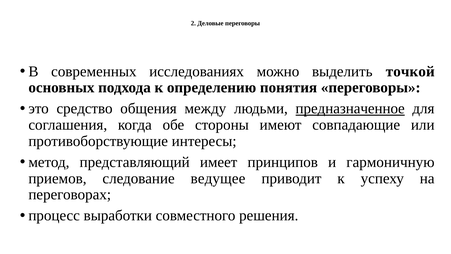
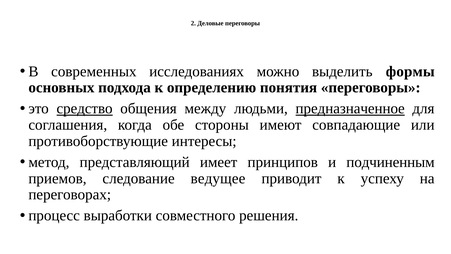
точкой: точкой -> формы
средство underline: none -> present
гармоничную: гармоничную -> подчиненным
